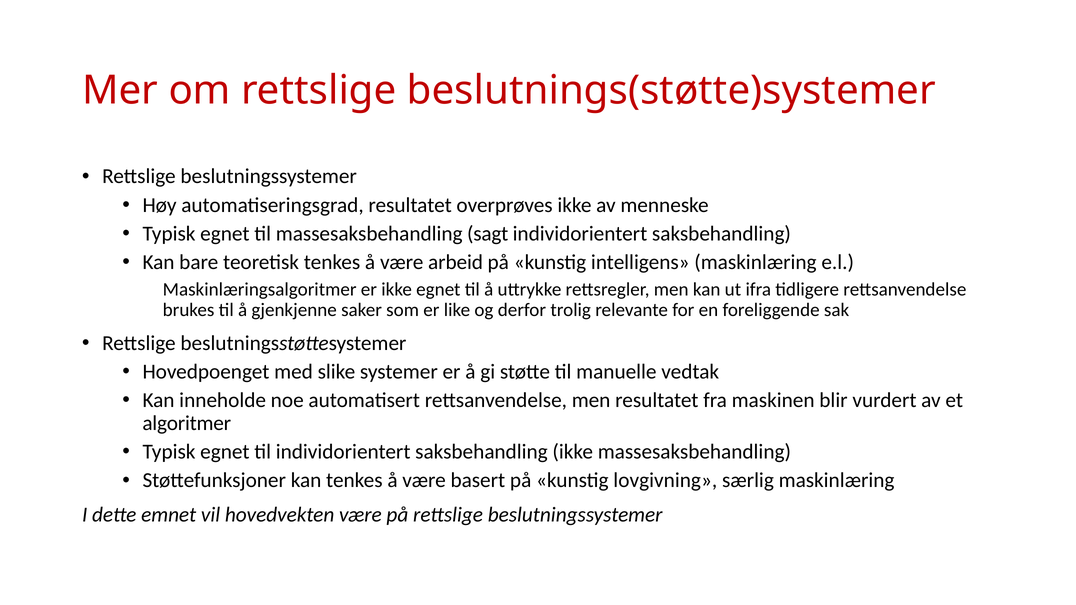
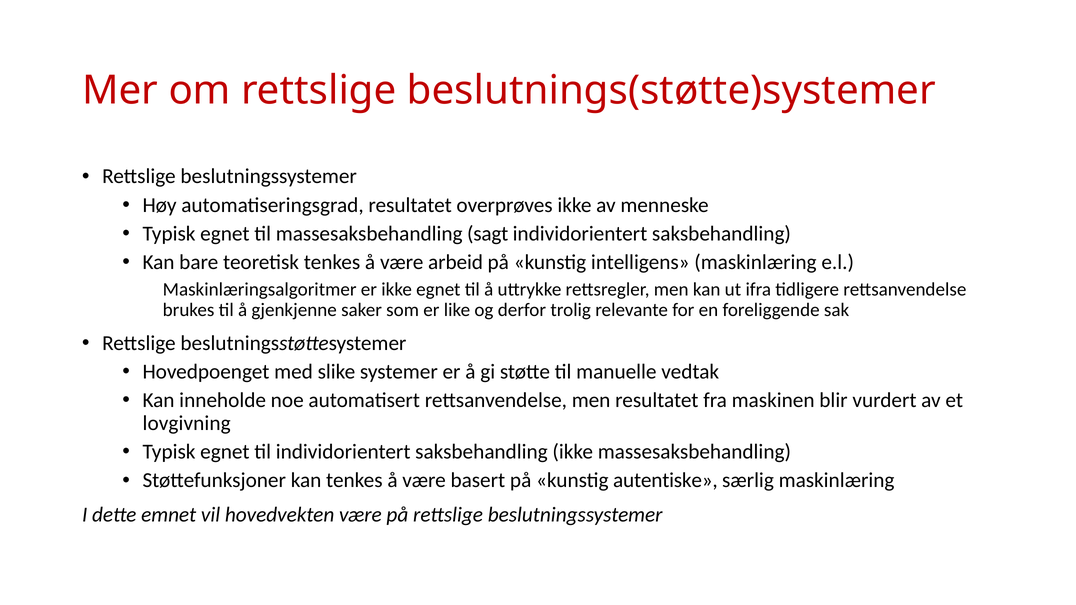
algoritmer: algoritmer -> lovgivning
lovgivning: lovgivning -> autentiske
